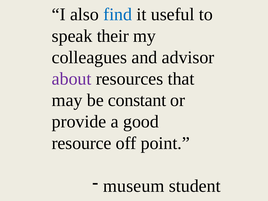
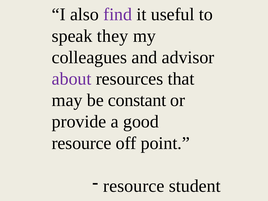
find colour: blue -> purple
their: their -> they
museum at (134, 186): museum -> resource
